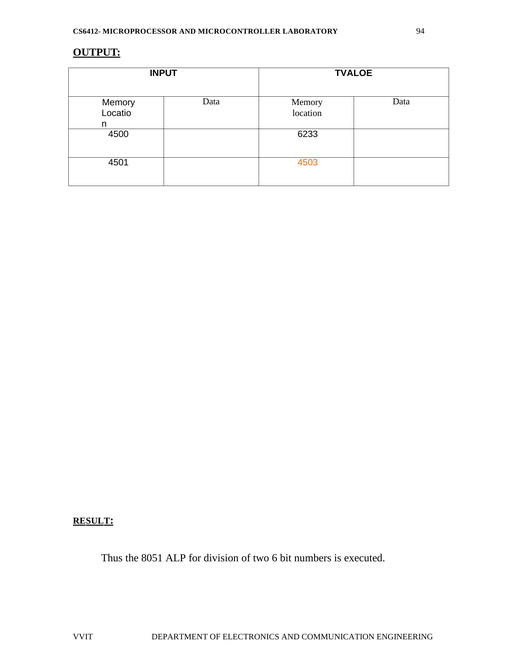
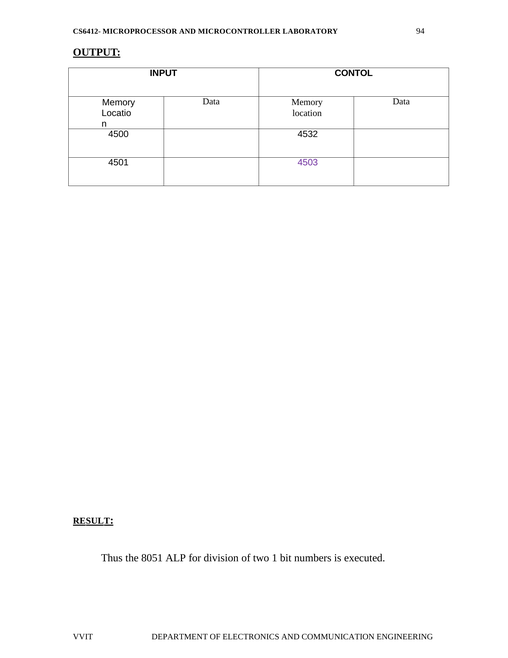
TVALOE: TVALOE -> CONTOL
6233: 6233 -> 4532
4503 colour: orange -> purple
6: 6 -> 1
